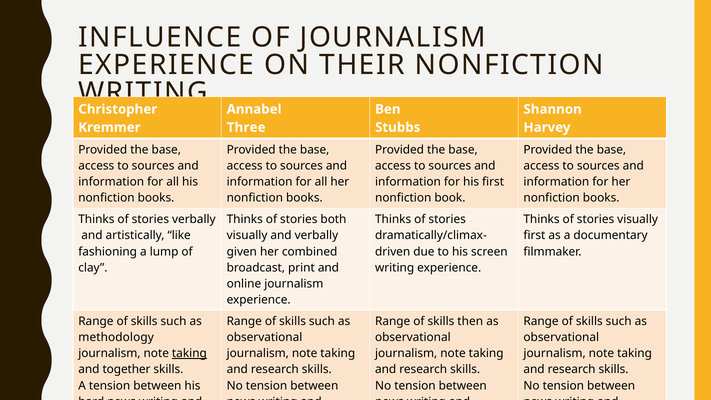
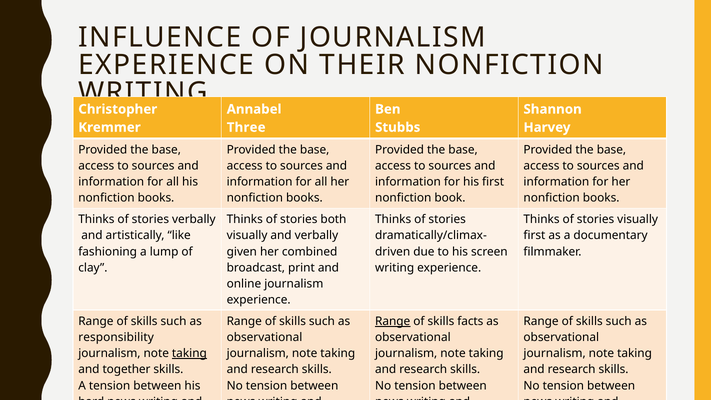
Range at (393, 321) underline: none -> present
then: then -> facts
methodology: methodology -> responsibility
